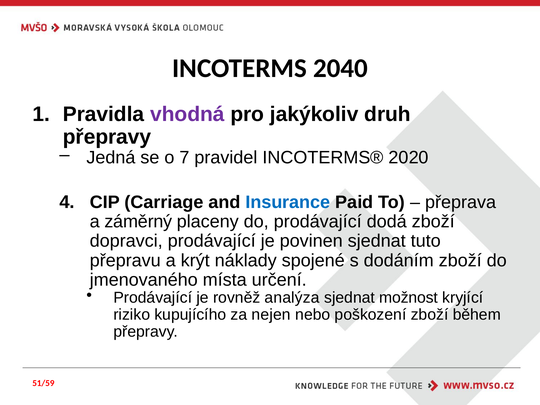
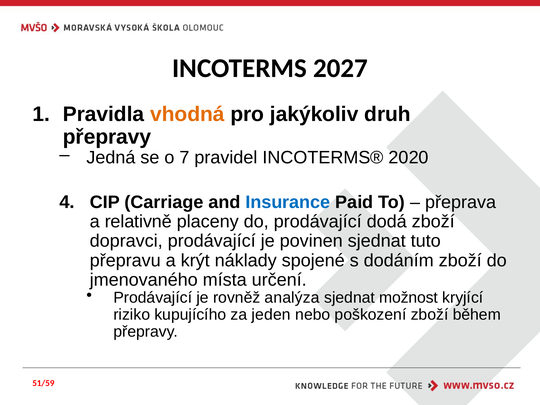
2040: 2040 -> 2027
vhodná colour: purple -> orange
záměrný: záměrný -> relativně
nejen: nejen -> jeden
